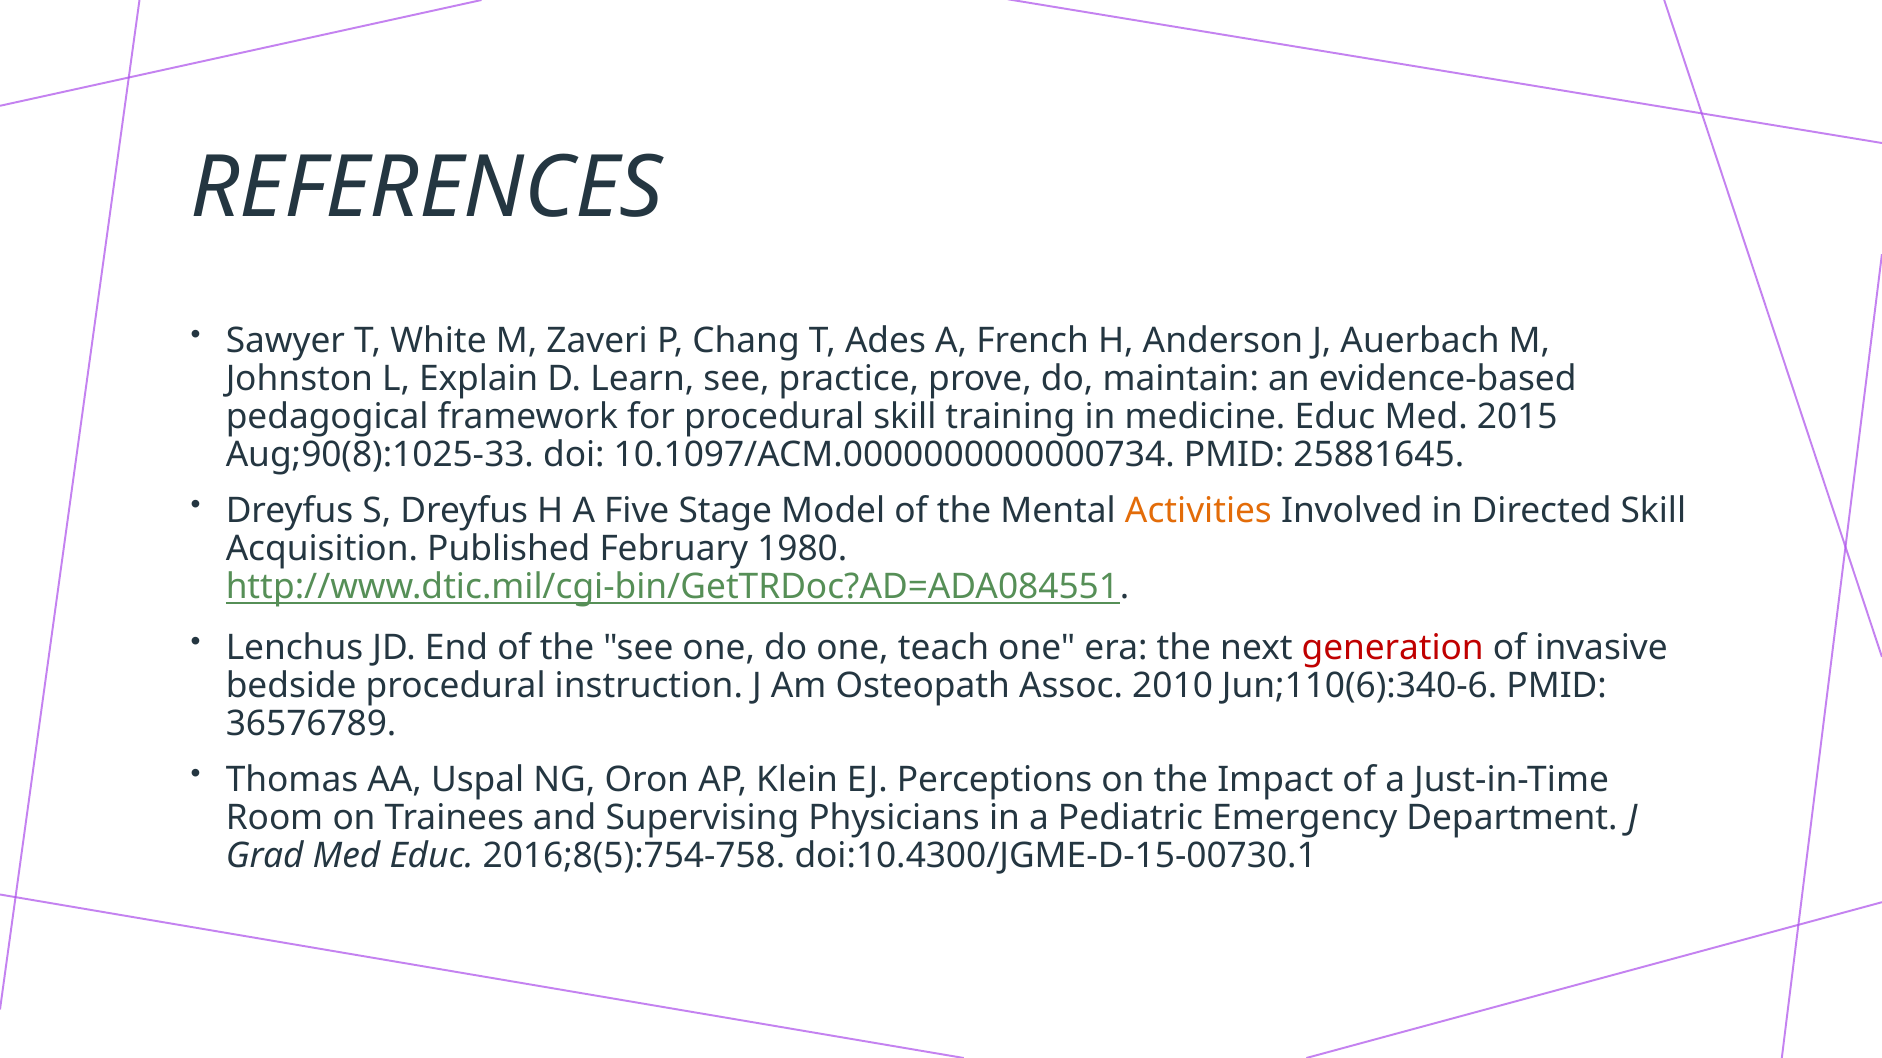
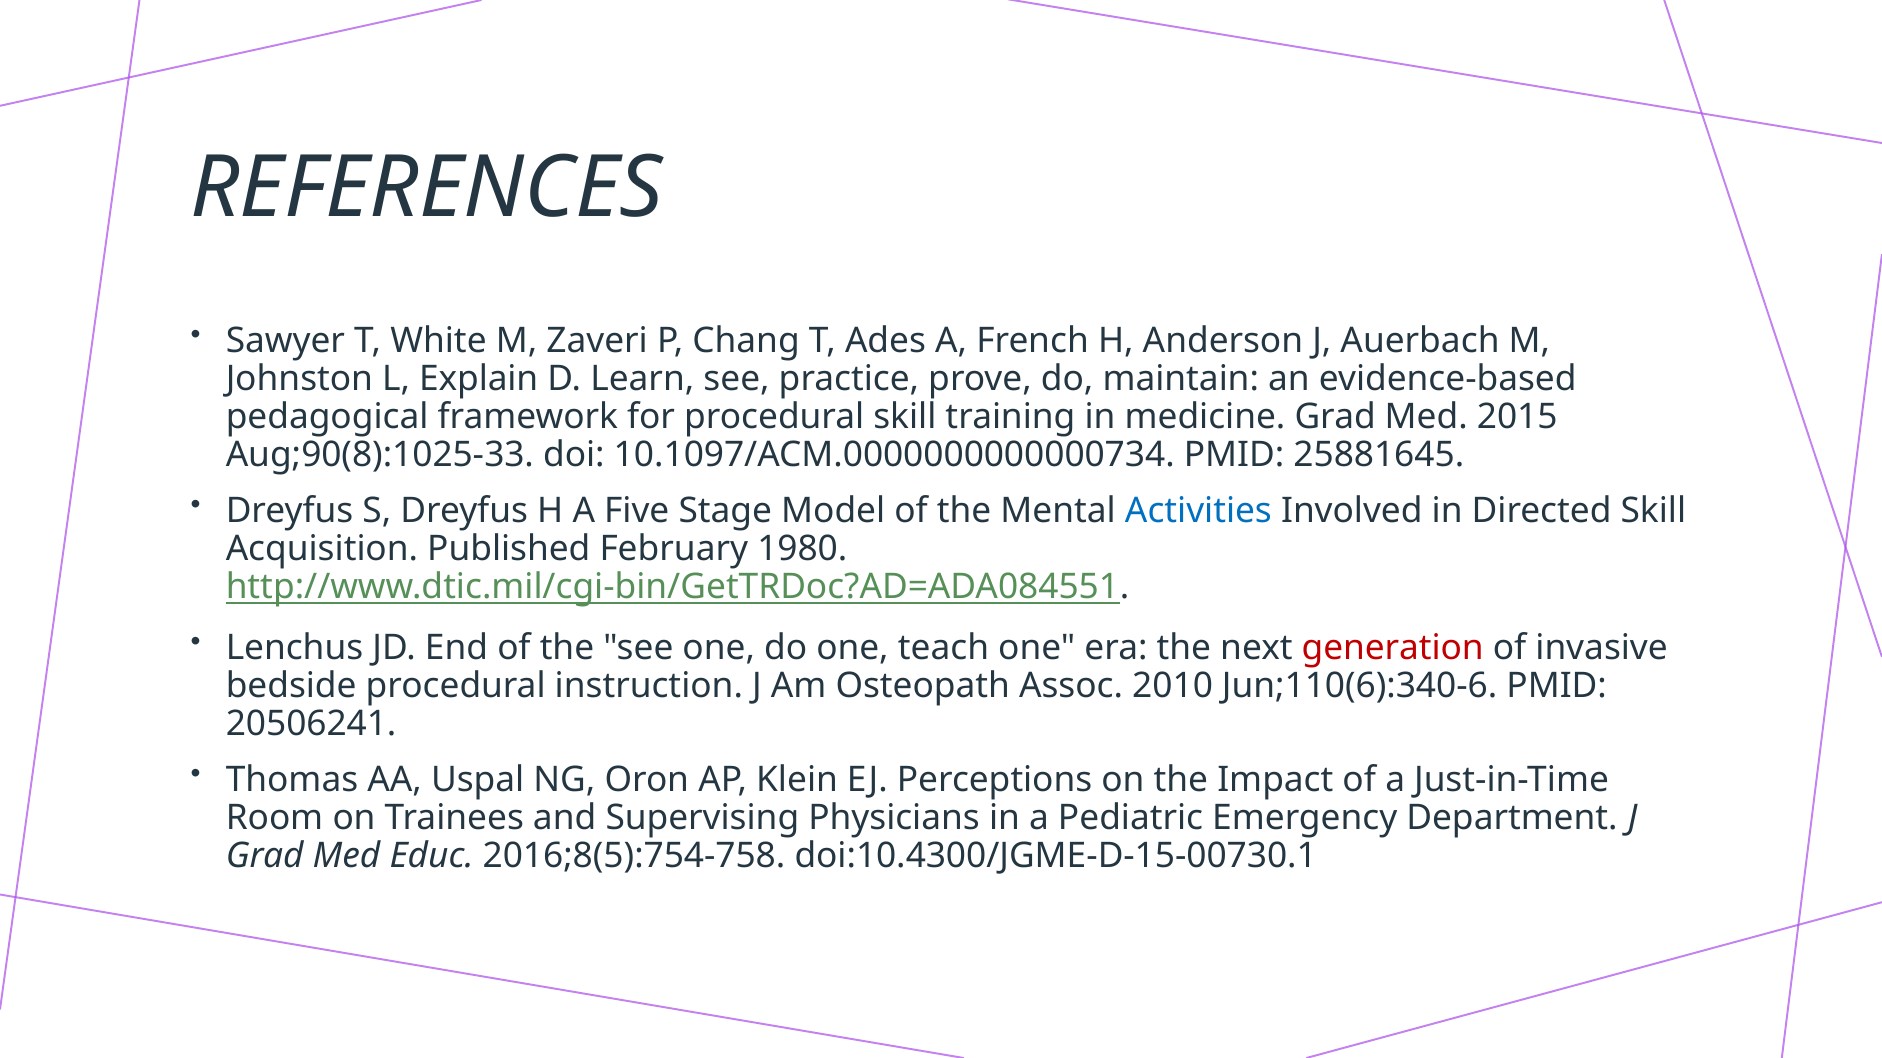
medicine Educ: Educ -> Grad
Activities colour: orange -> blue
36576789: 36576789 -> 20506241
